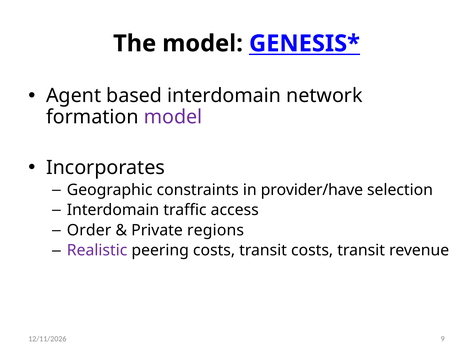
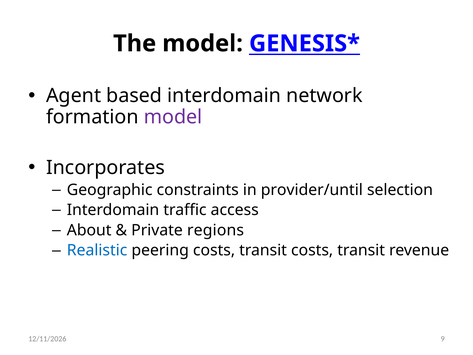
provider/have: provider/have -> provider/until
Order: Order -> About
Realistic colour: purple -> blue
